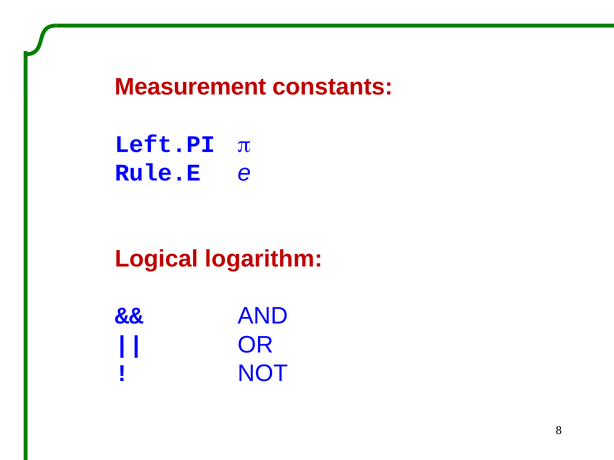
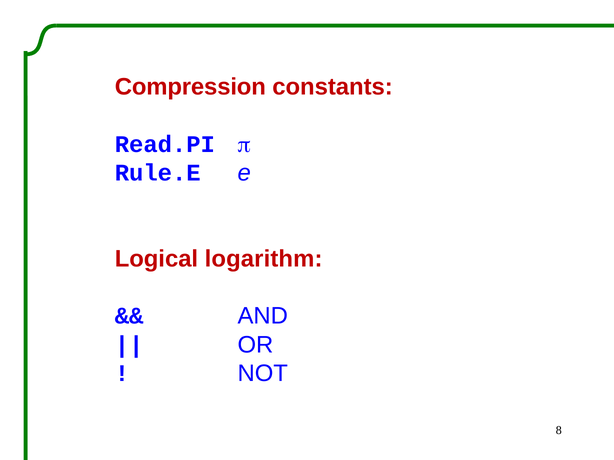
Measurement: Measurement -> Compression
Left.PI: Left.PI -> Read.PI
